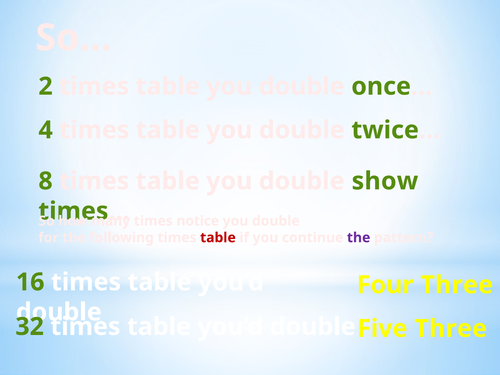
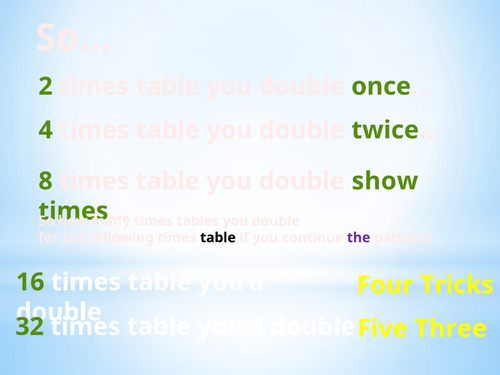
notice: notice -> tables
table at (218, 238) colour: red -> black
Four Three: Three -> Tricks
